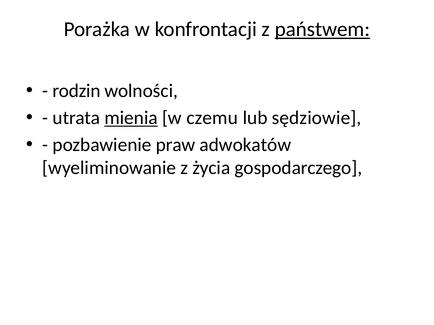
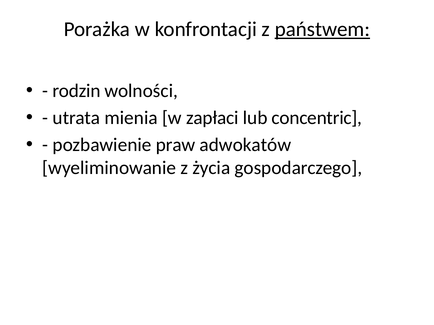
mienia underline: present -> none
czemu: czemu -> zapłaci
sędziowie: sędziowie -> concentric
